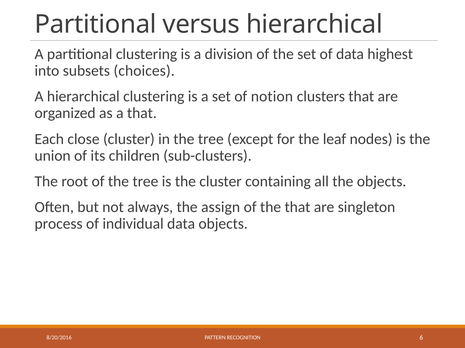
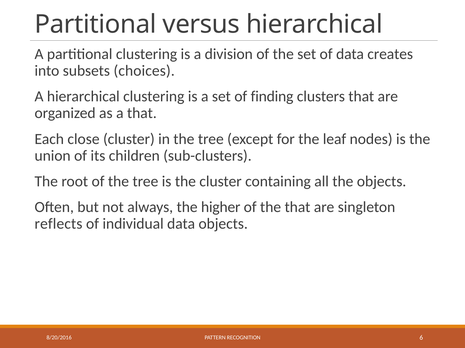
highest: highest -> creates
notion: notion -> finding
assign: assign -> higher
process: process -> reflects
